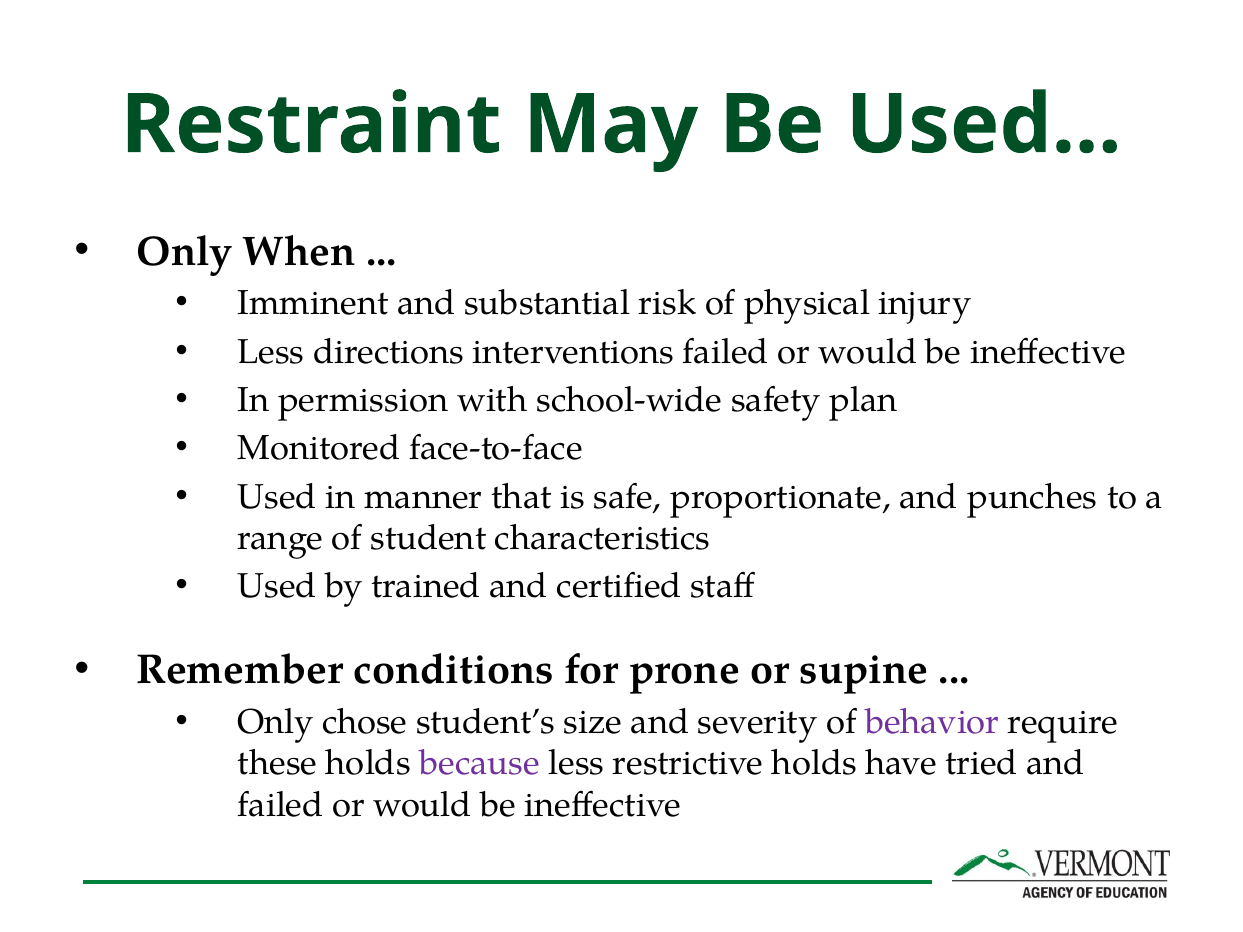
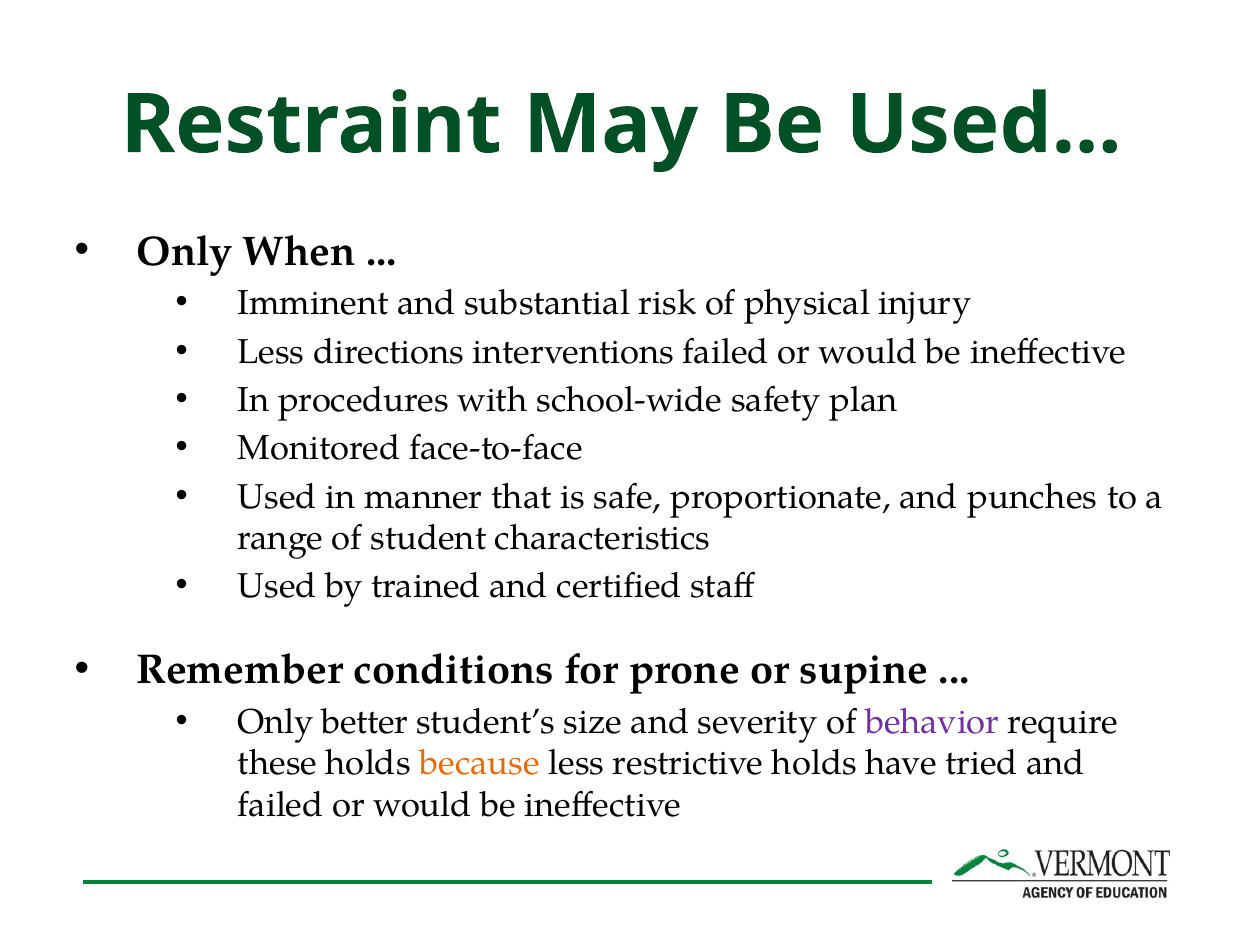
permission: permission -> procedures
chose: chose -> better
because colour: purple -> orange
